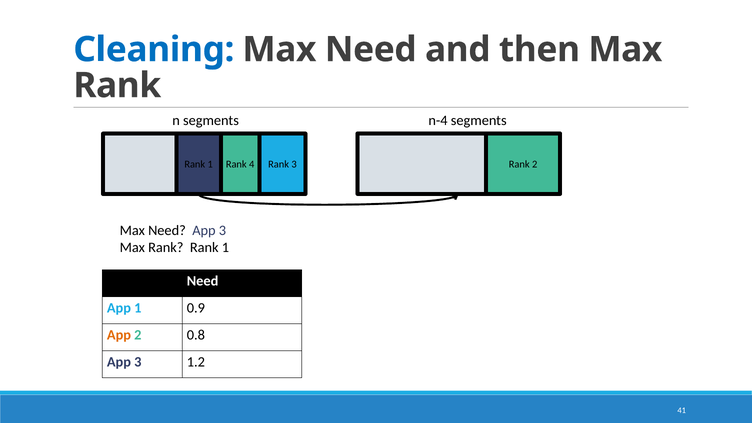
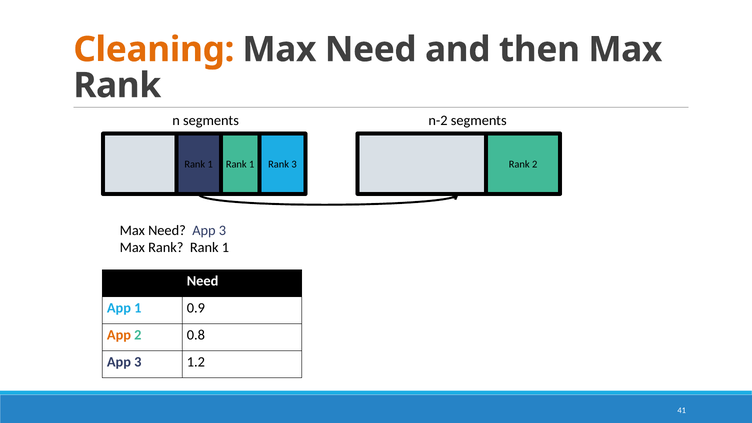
Cleaning colour: blue -> orange
n-4: n-4 -> n-2
1 Rank 4: 4 -> 1
